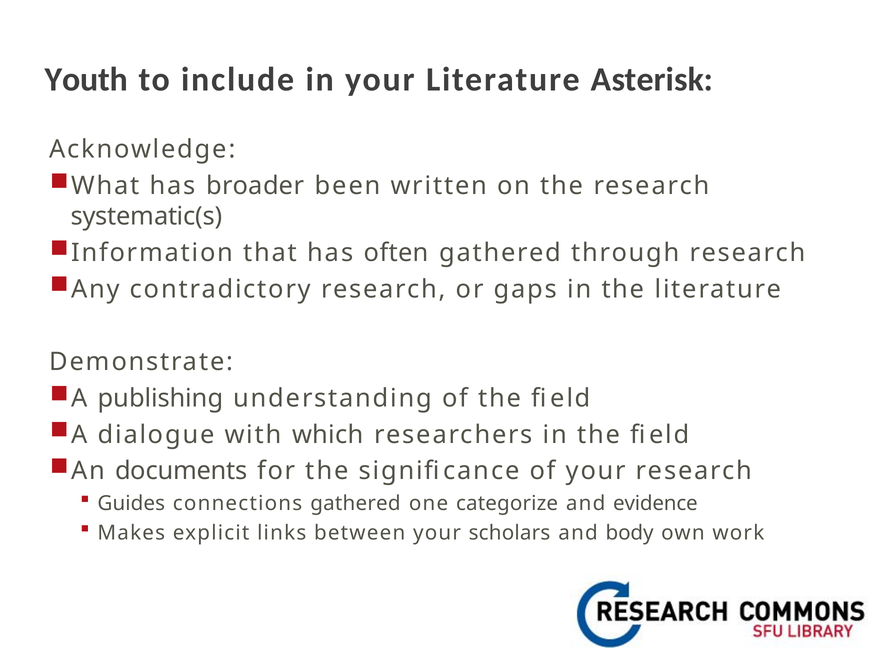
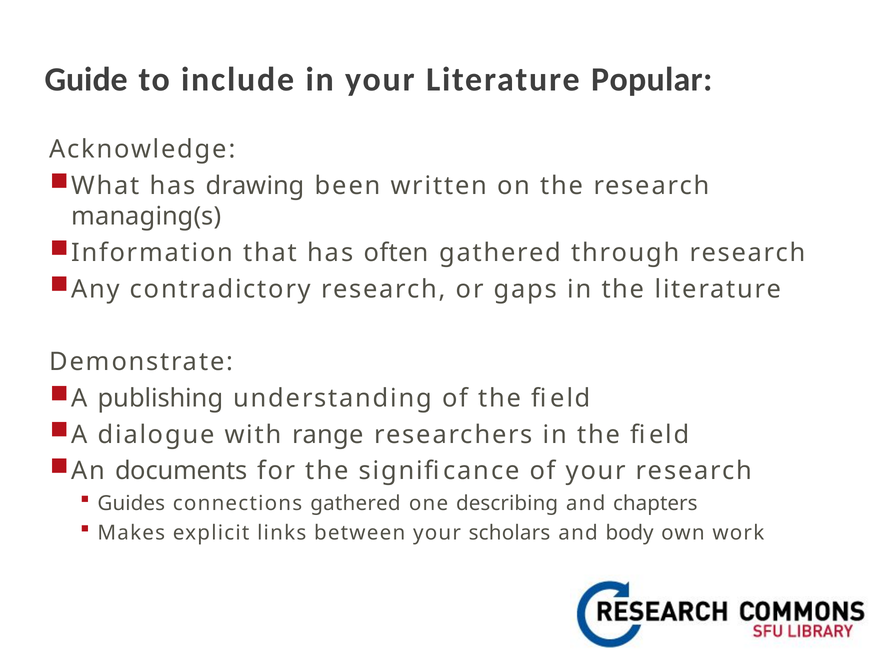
Youth: Youth -> Guide
Asterisk: Asterisk -> Popular
broader: broader -> drawing
systematic(s: systematic(s -> managing(s
which: which -> range
categorize: categorize -> describing
evidence: evidence -> chapters
